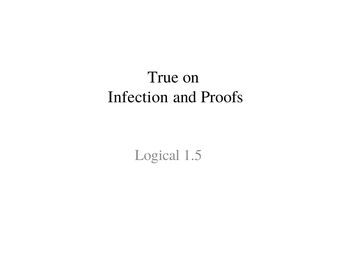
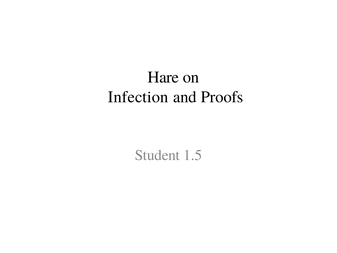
True: True -> Hare
Logical: Logical -> Student
